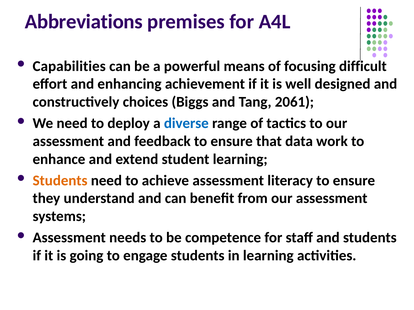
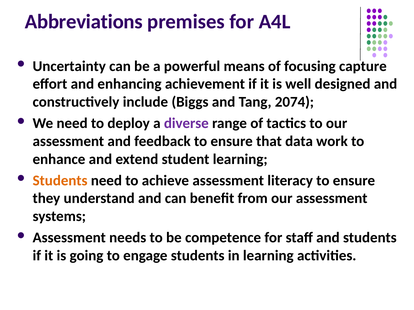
Capabilities: Capabilities -> Uncertainty
difficult: difficult -> capture
choices: choices -> include
2061: 2061 -> 2074
diverse colour: blue -> purple
